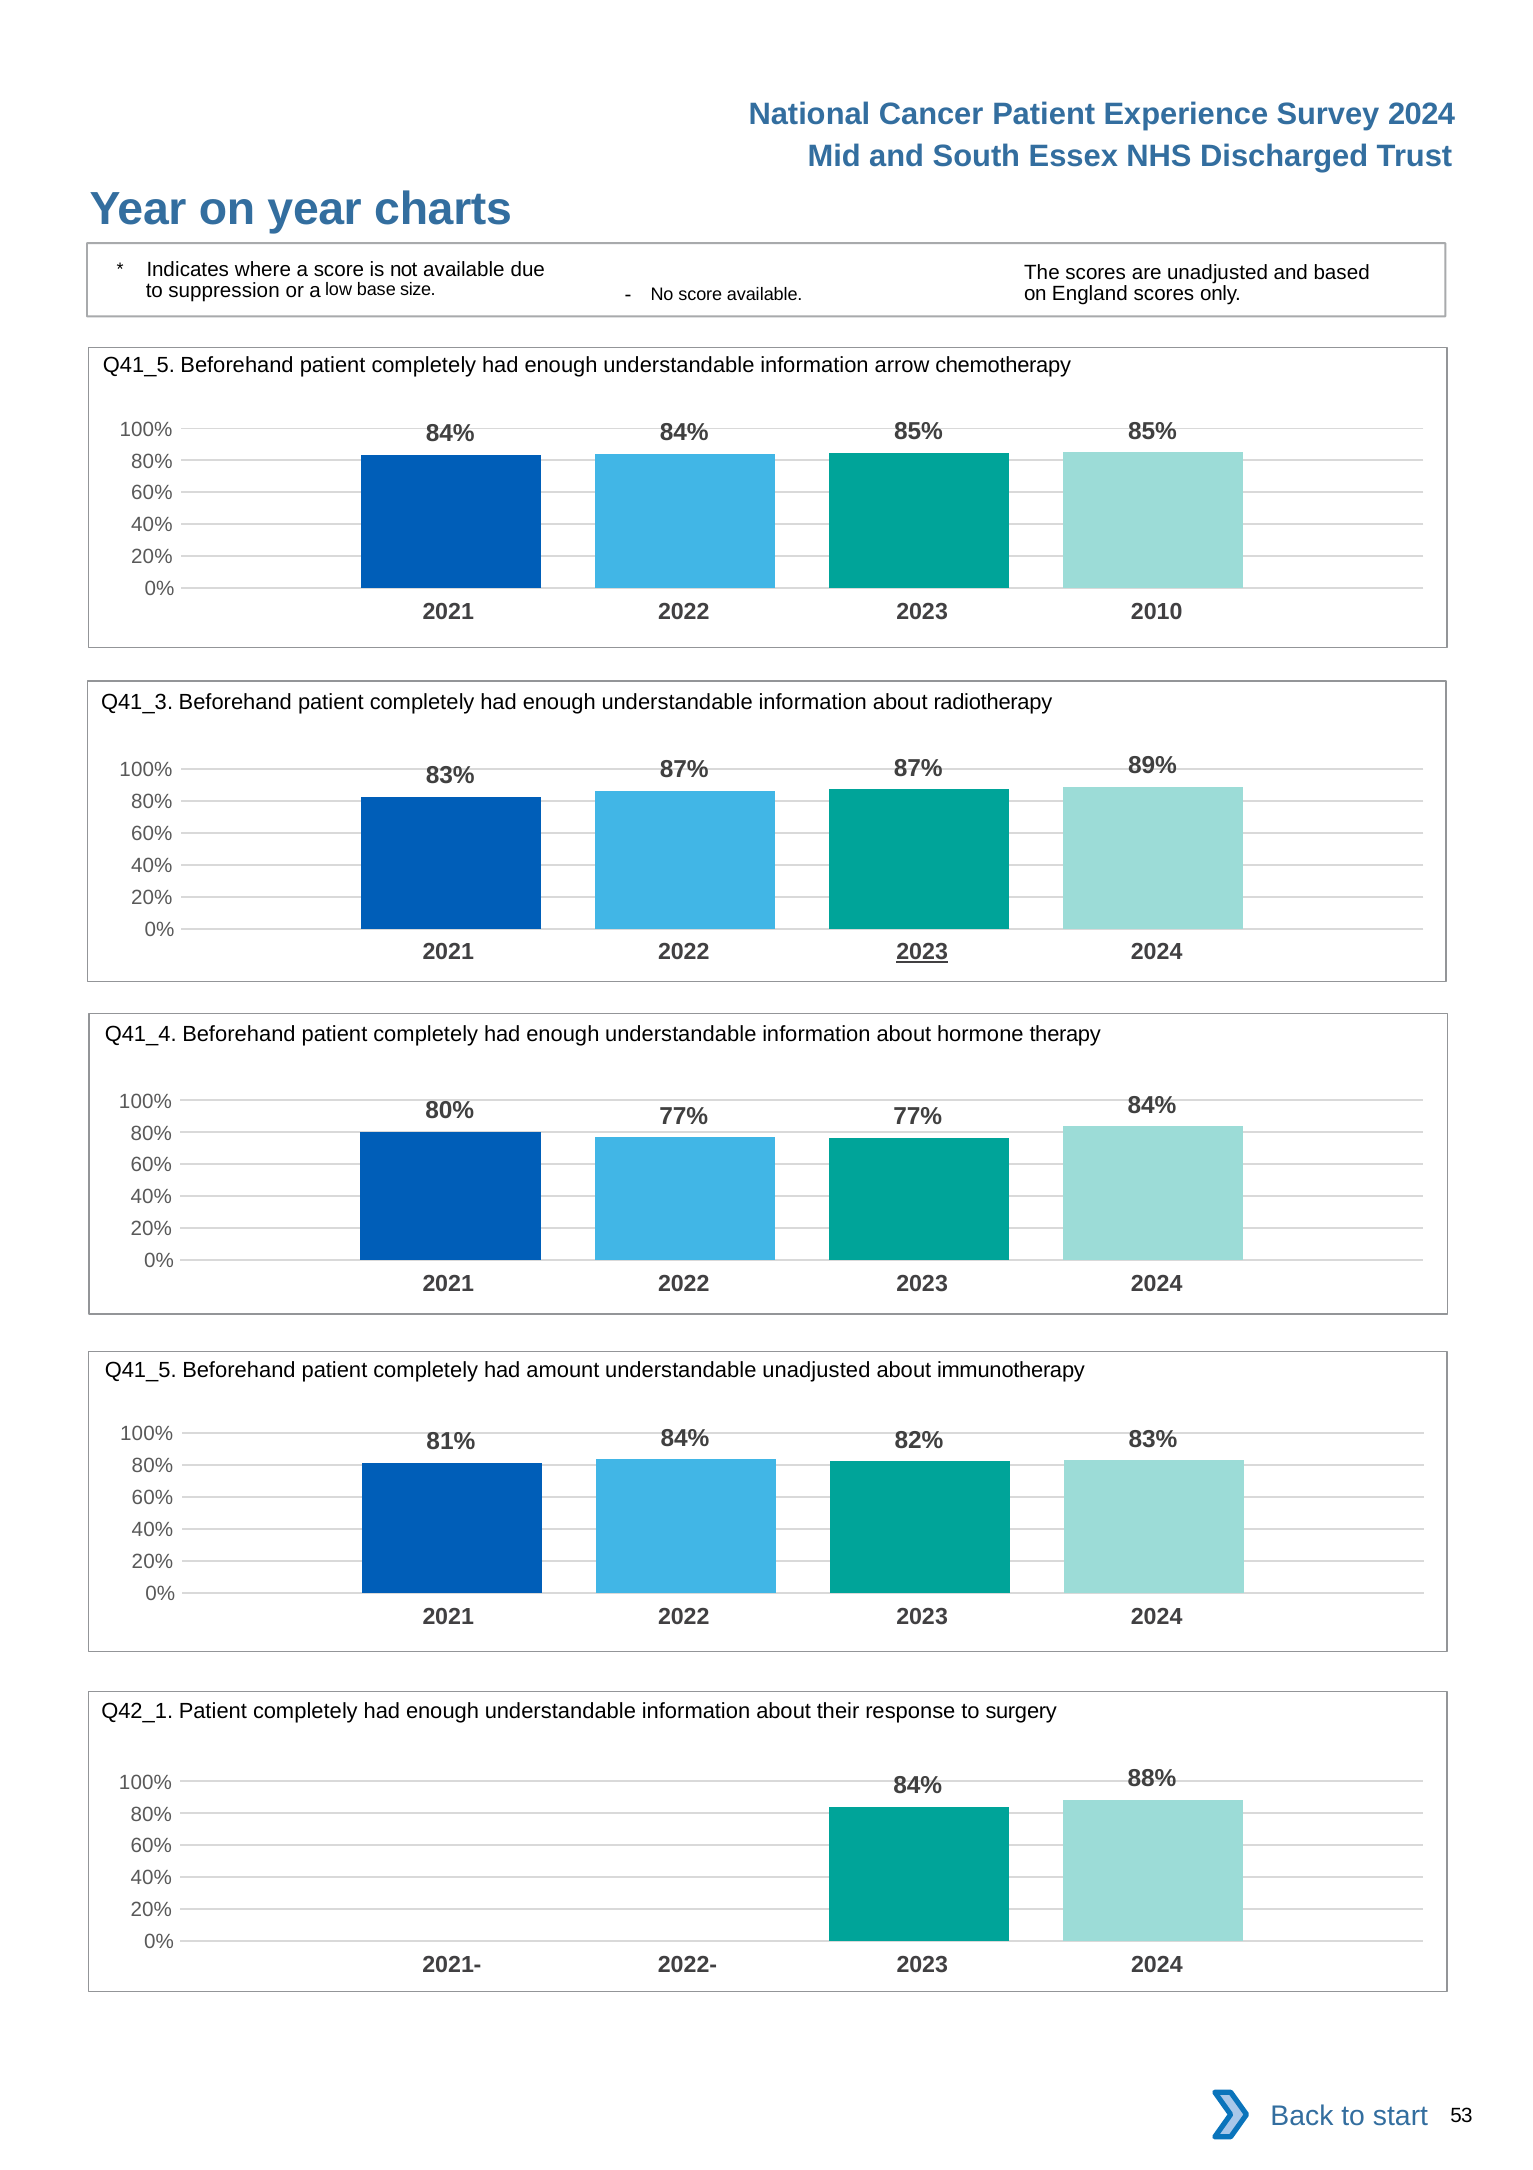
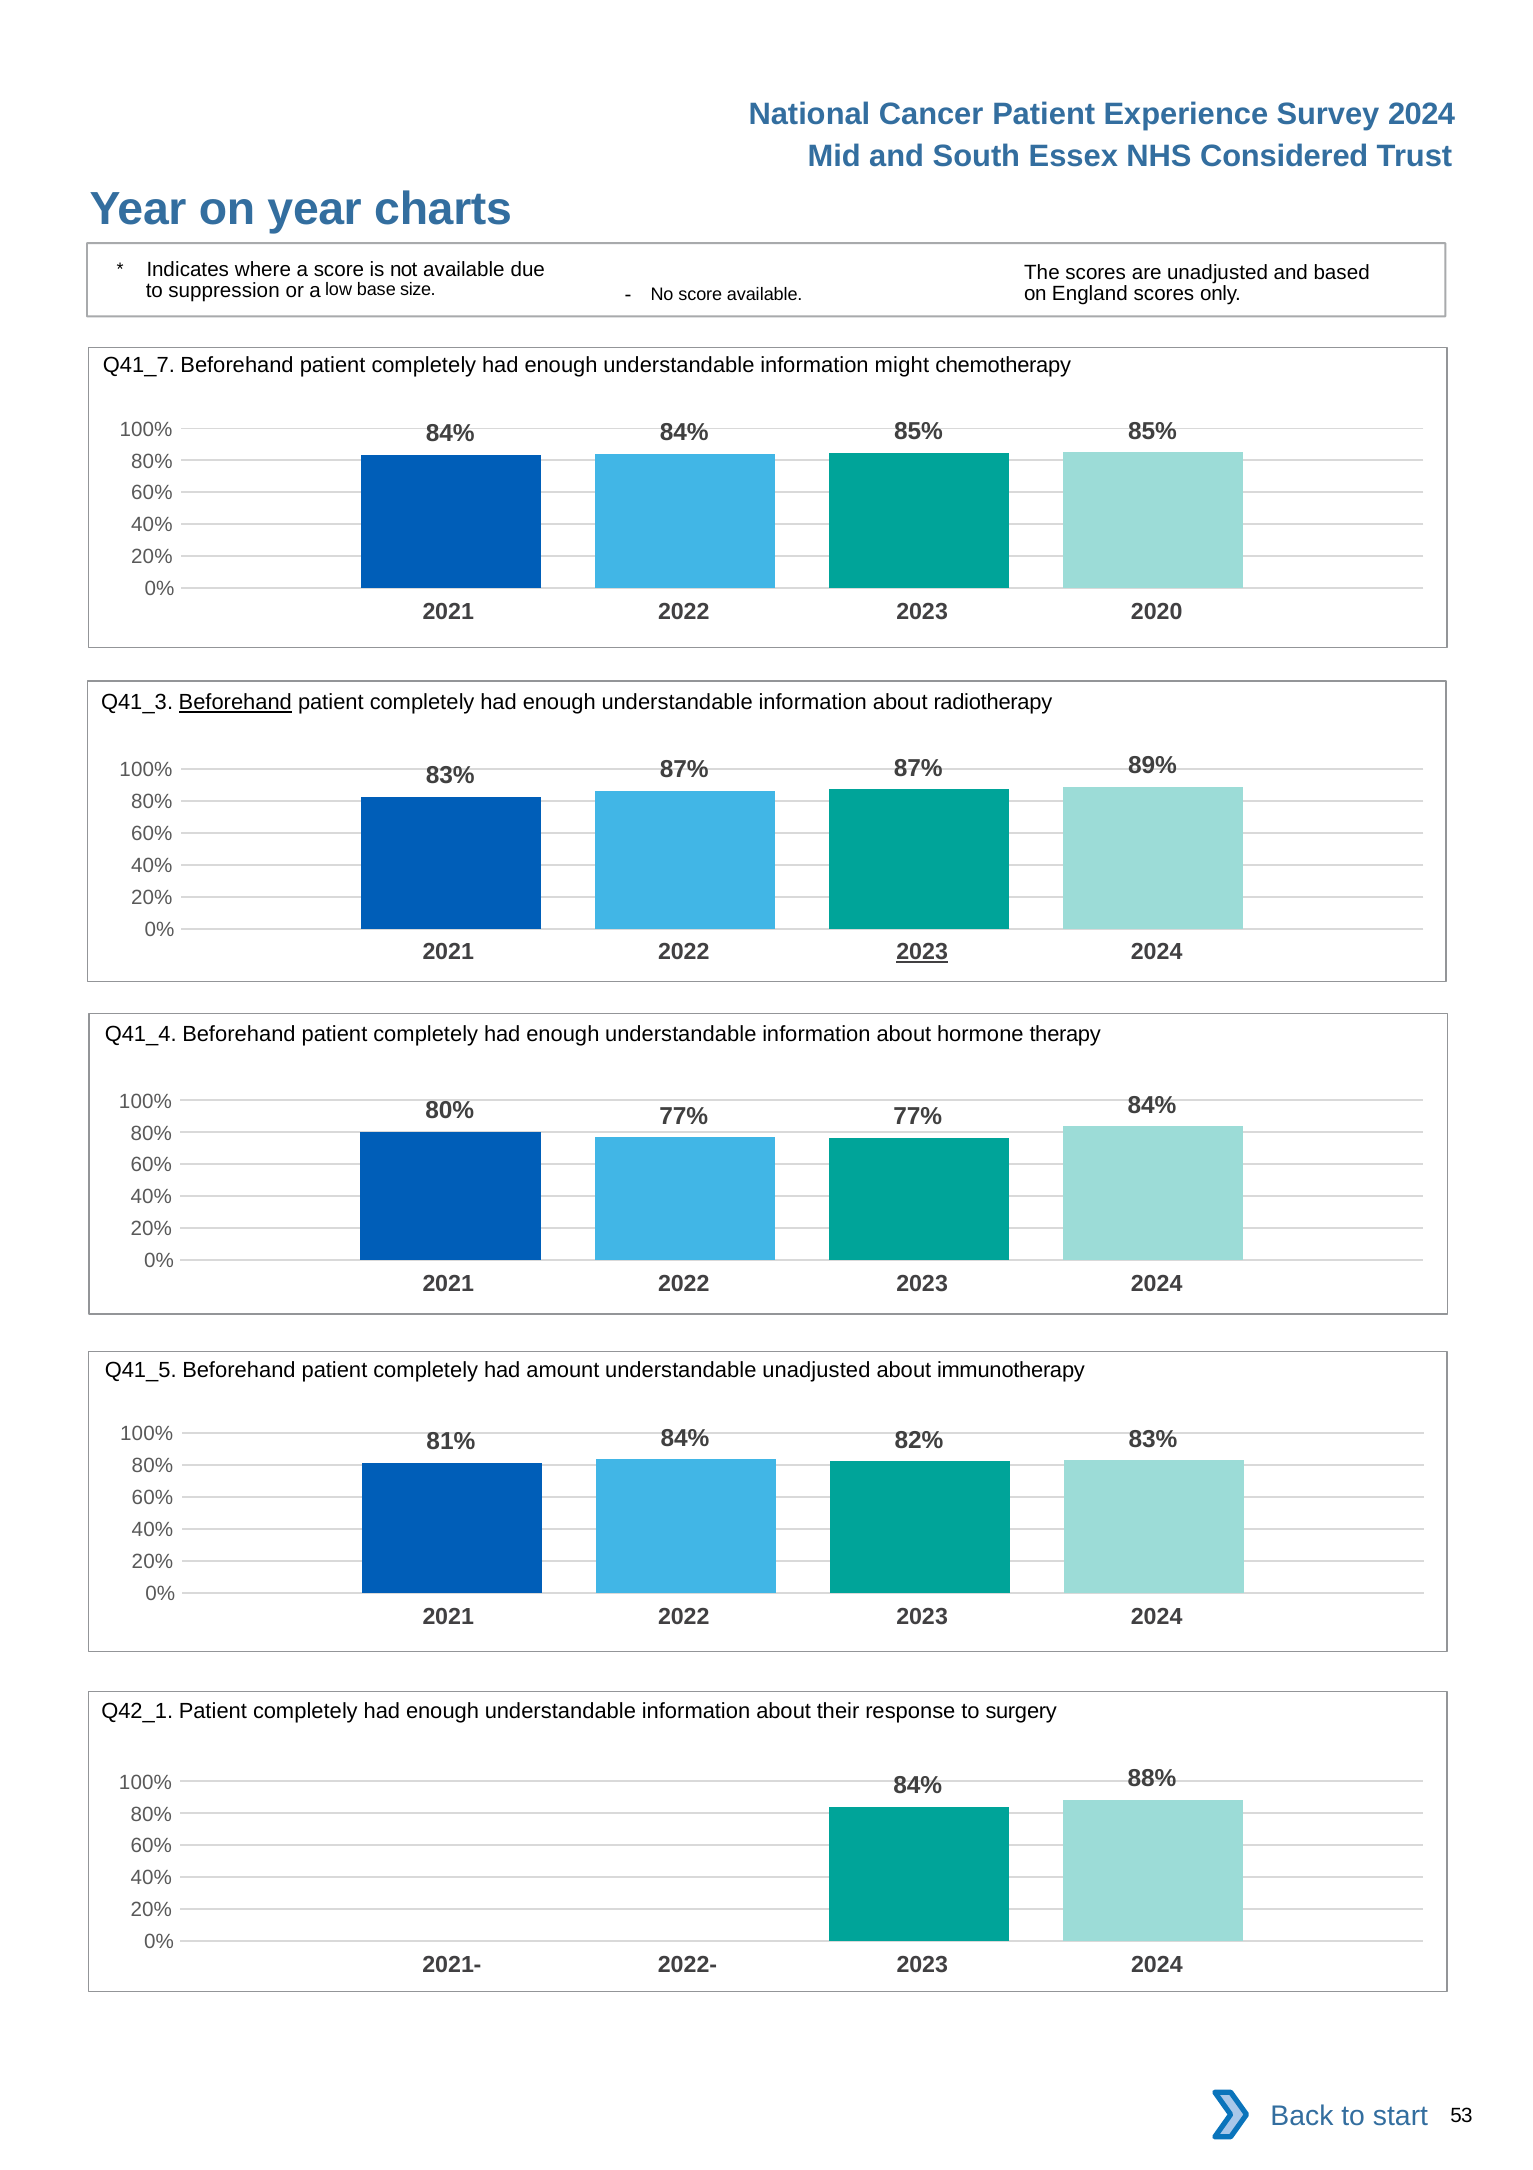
Discharged: Discharged -> Considered
Q41_5 at (139, 366): Q41_5 -> Q41_7
arrow: arrow -> might
2010: 2010 -> 2020
Beforehand at (235, 702) underline: none -> present
